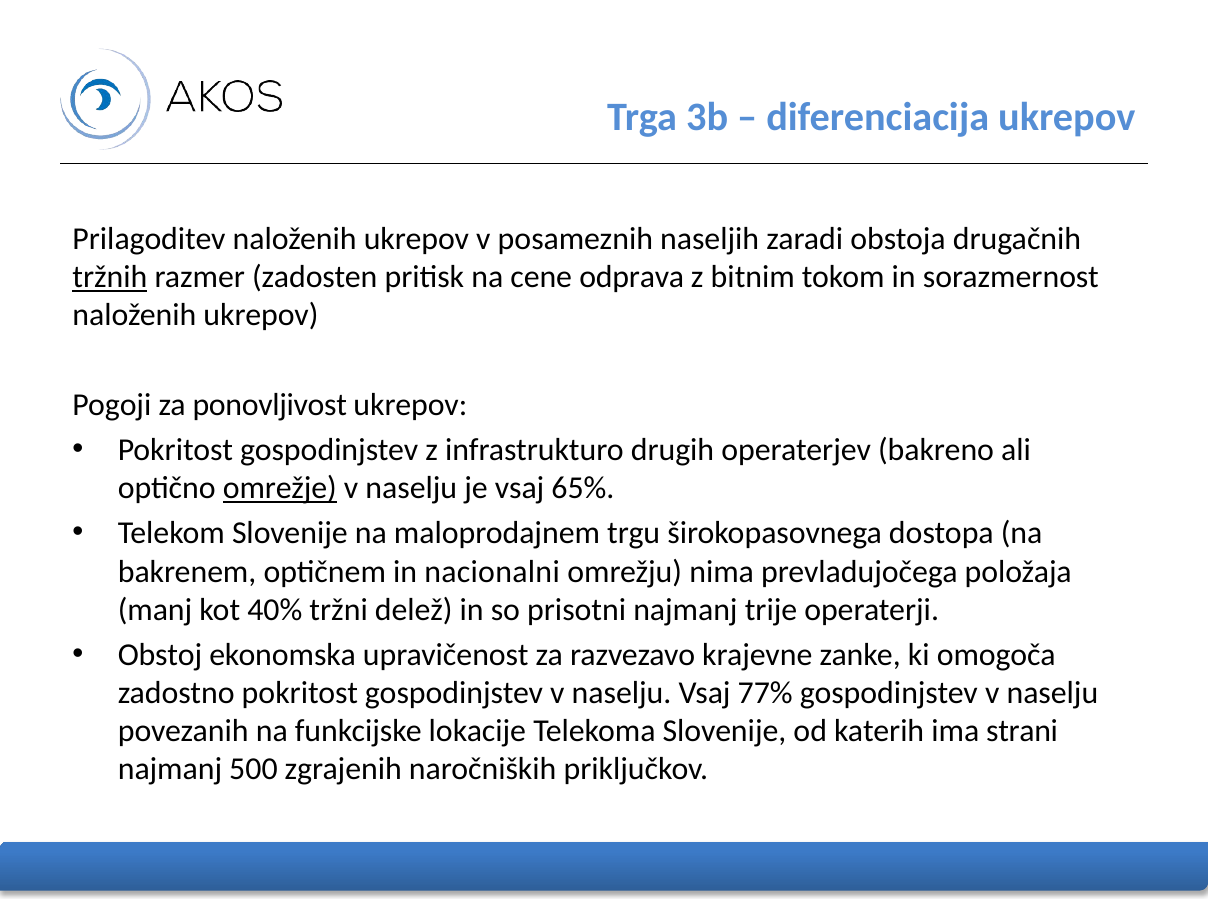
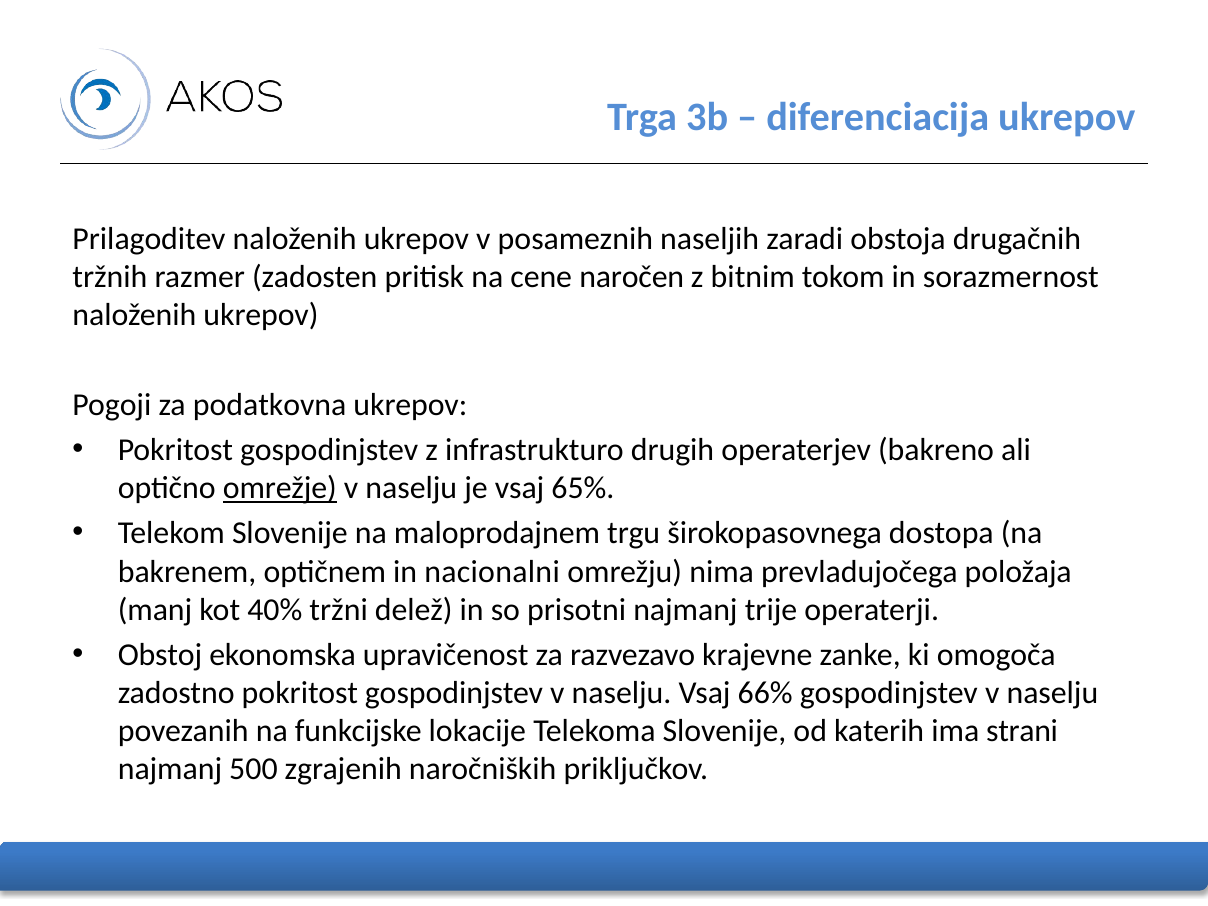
tržnih underline: present -> none
odprava: odprava -> naročen
ponovljivost: ponovljivost -> podatkovna
77%: 77% -> 66%
